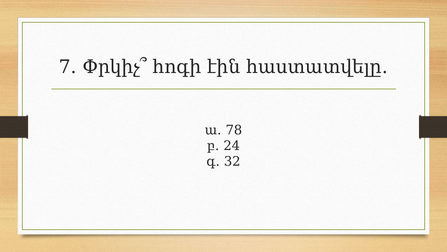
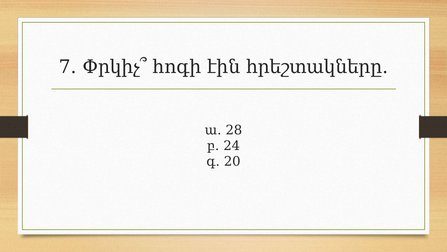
հաստատվելը․: հաստատվելը․ -> հրեշտակները․
78: 78 -> 28
32: 32 -> 20
